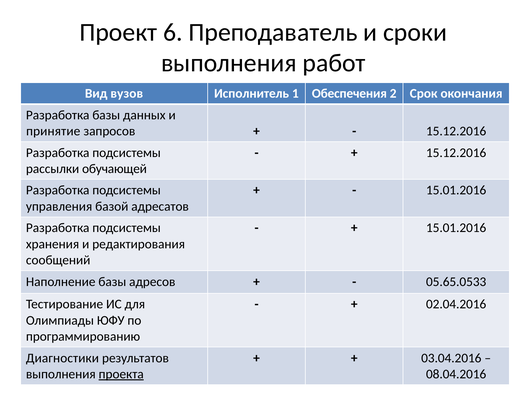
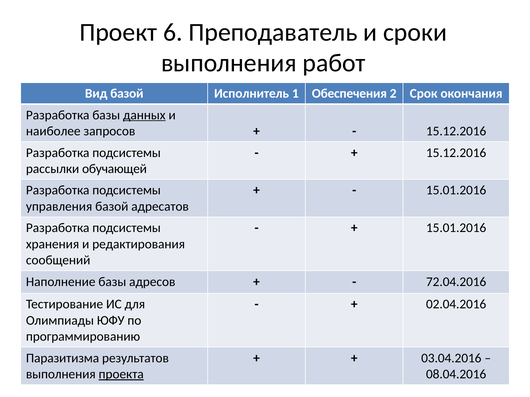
Вид вузов: вузов -> базой
данных underline: none -> present
принятие: принятие -> наиболее
05.65.0533: 05.65.0533 -> 72.04.2016
Диагностики: Диагностики -> Паразитизма
